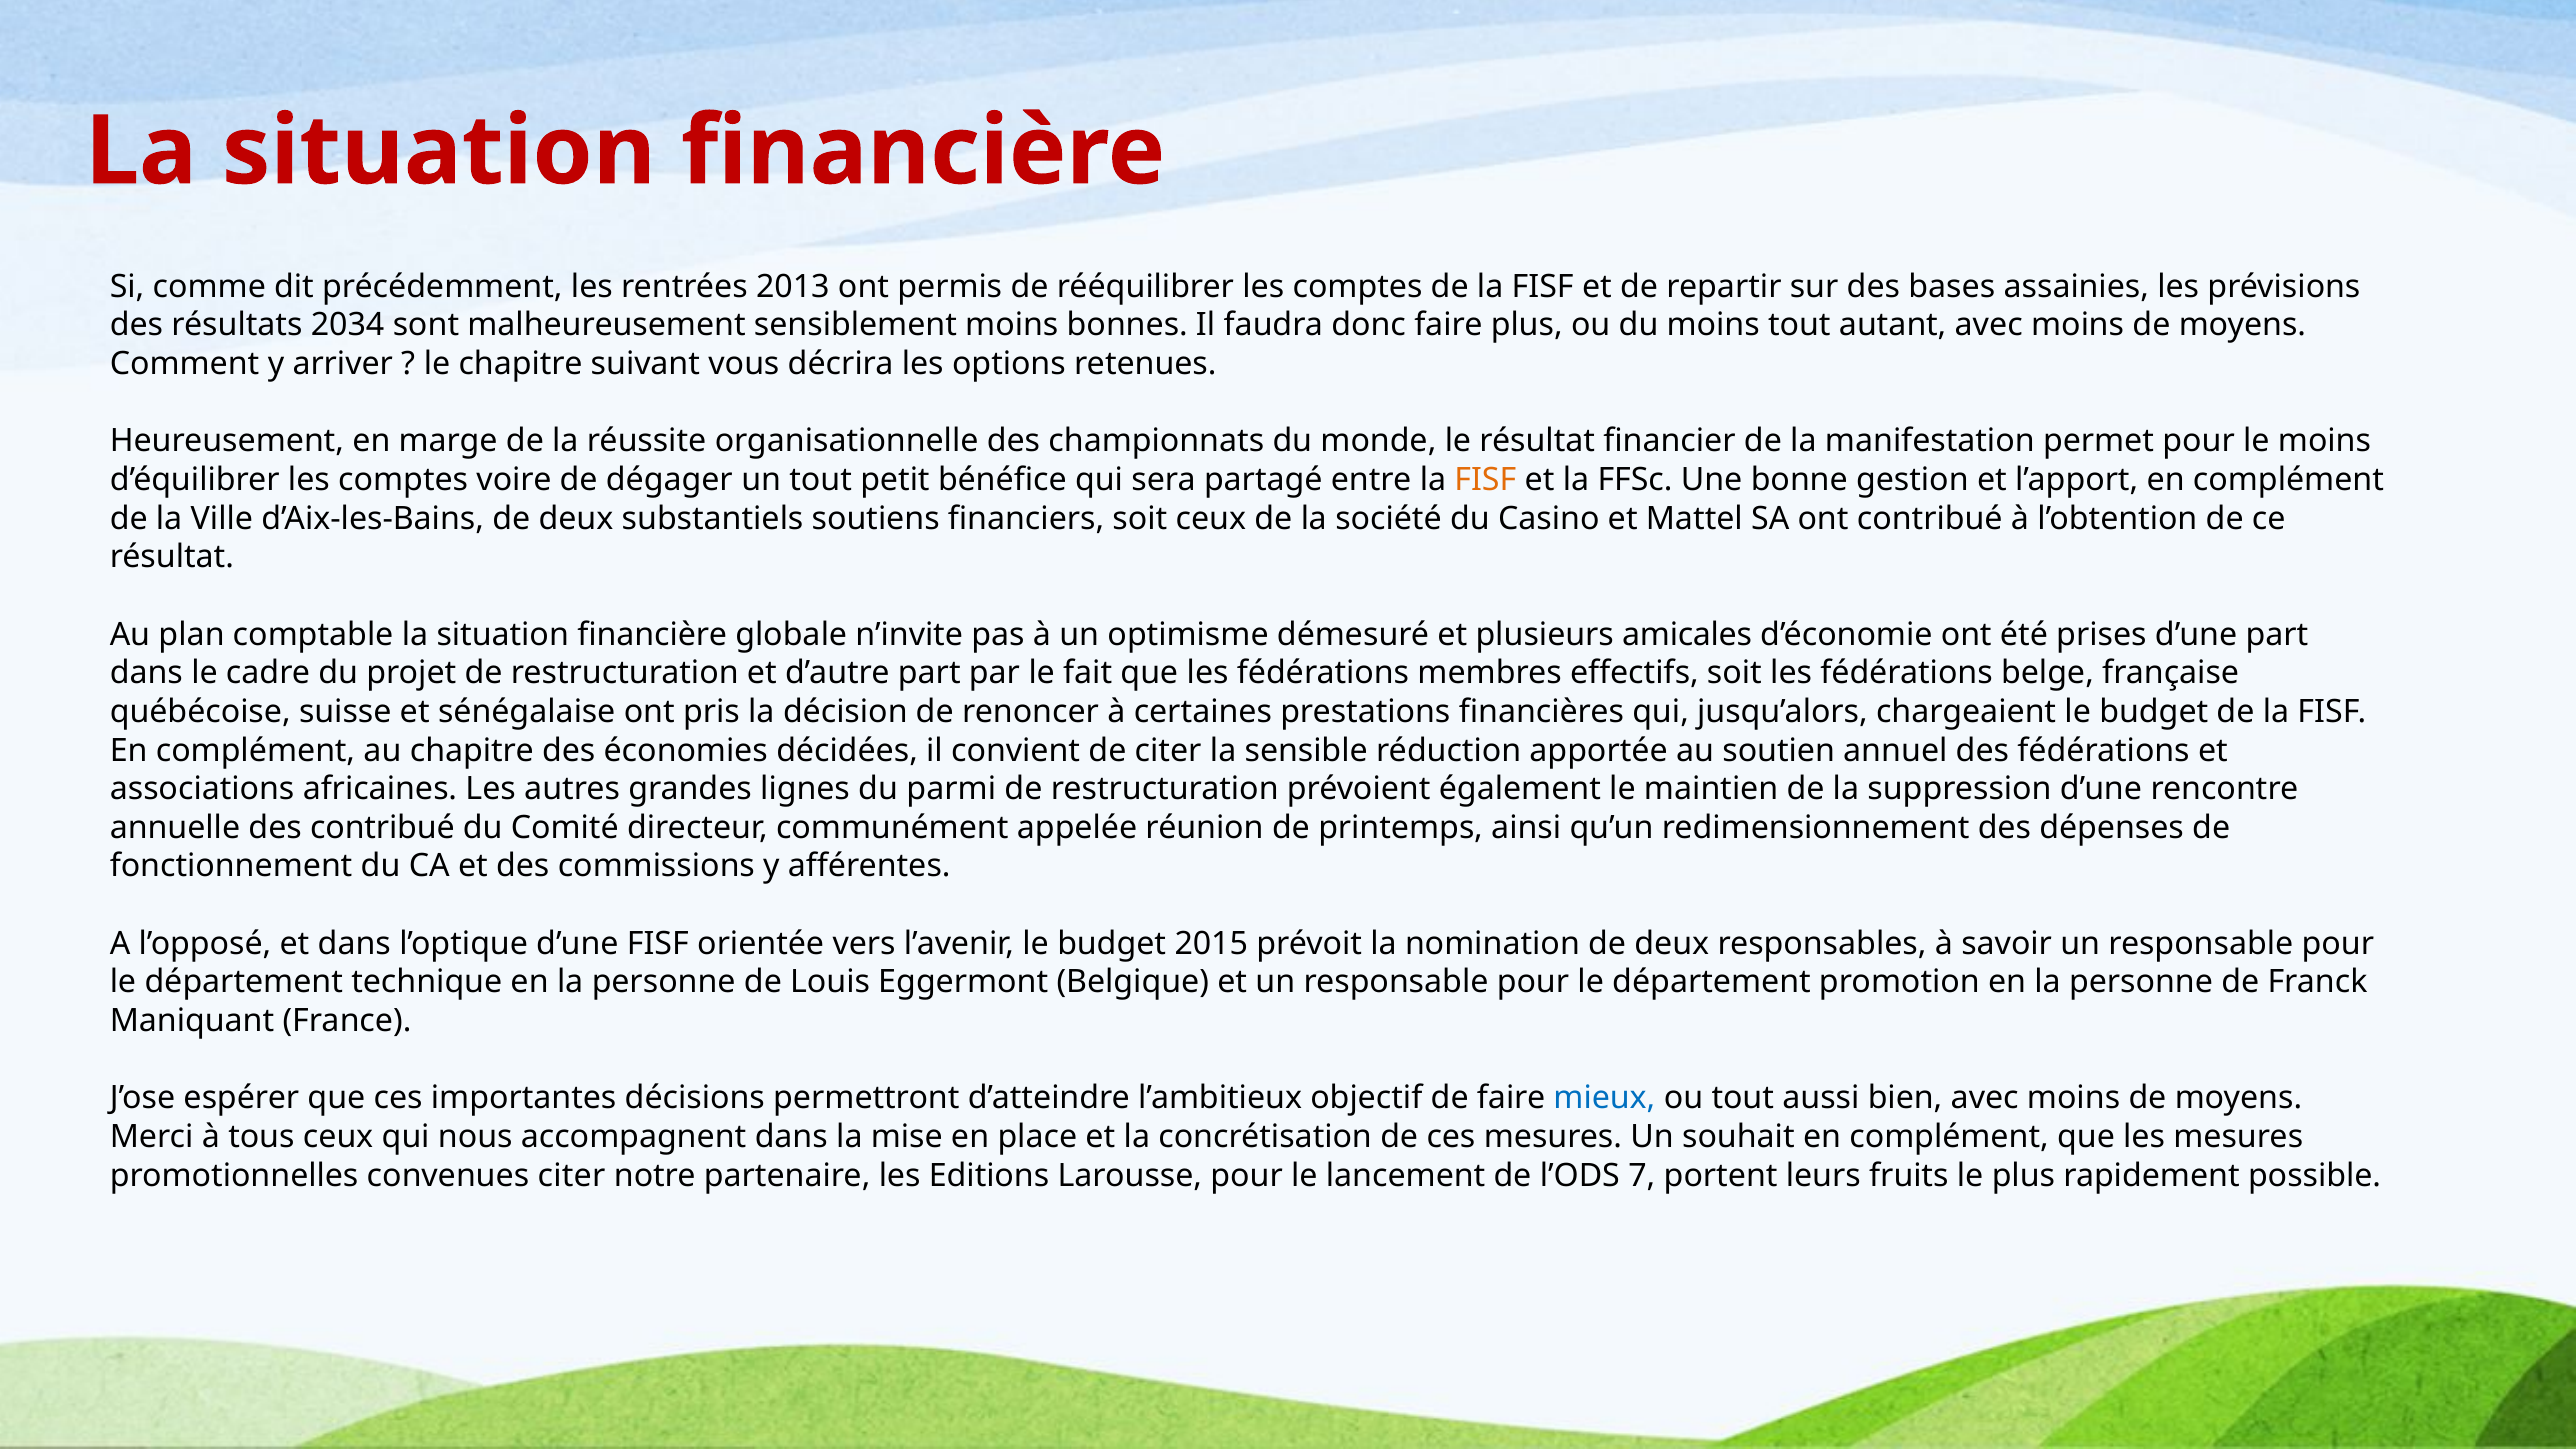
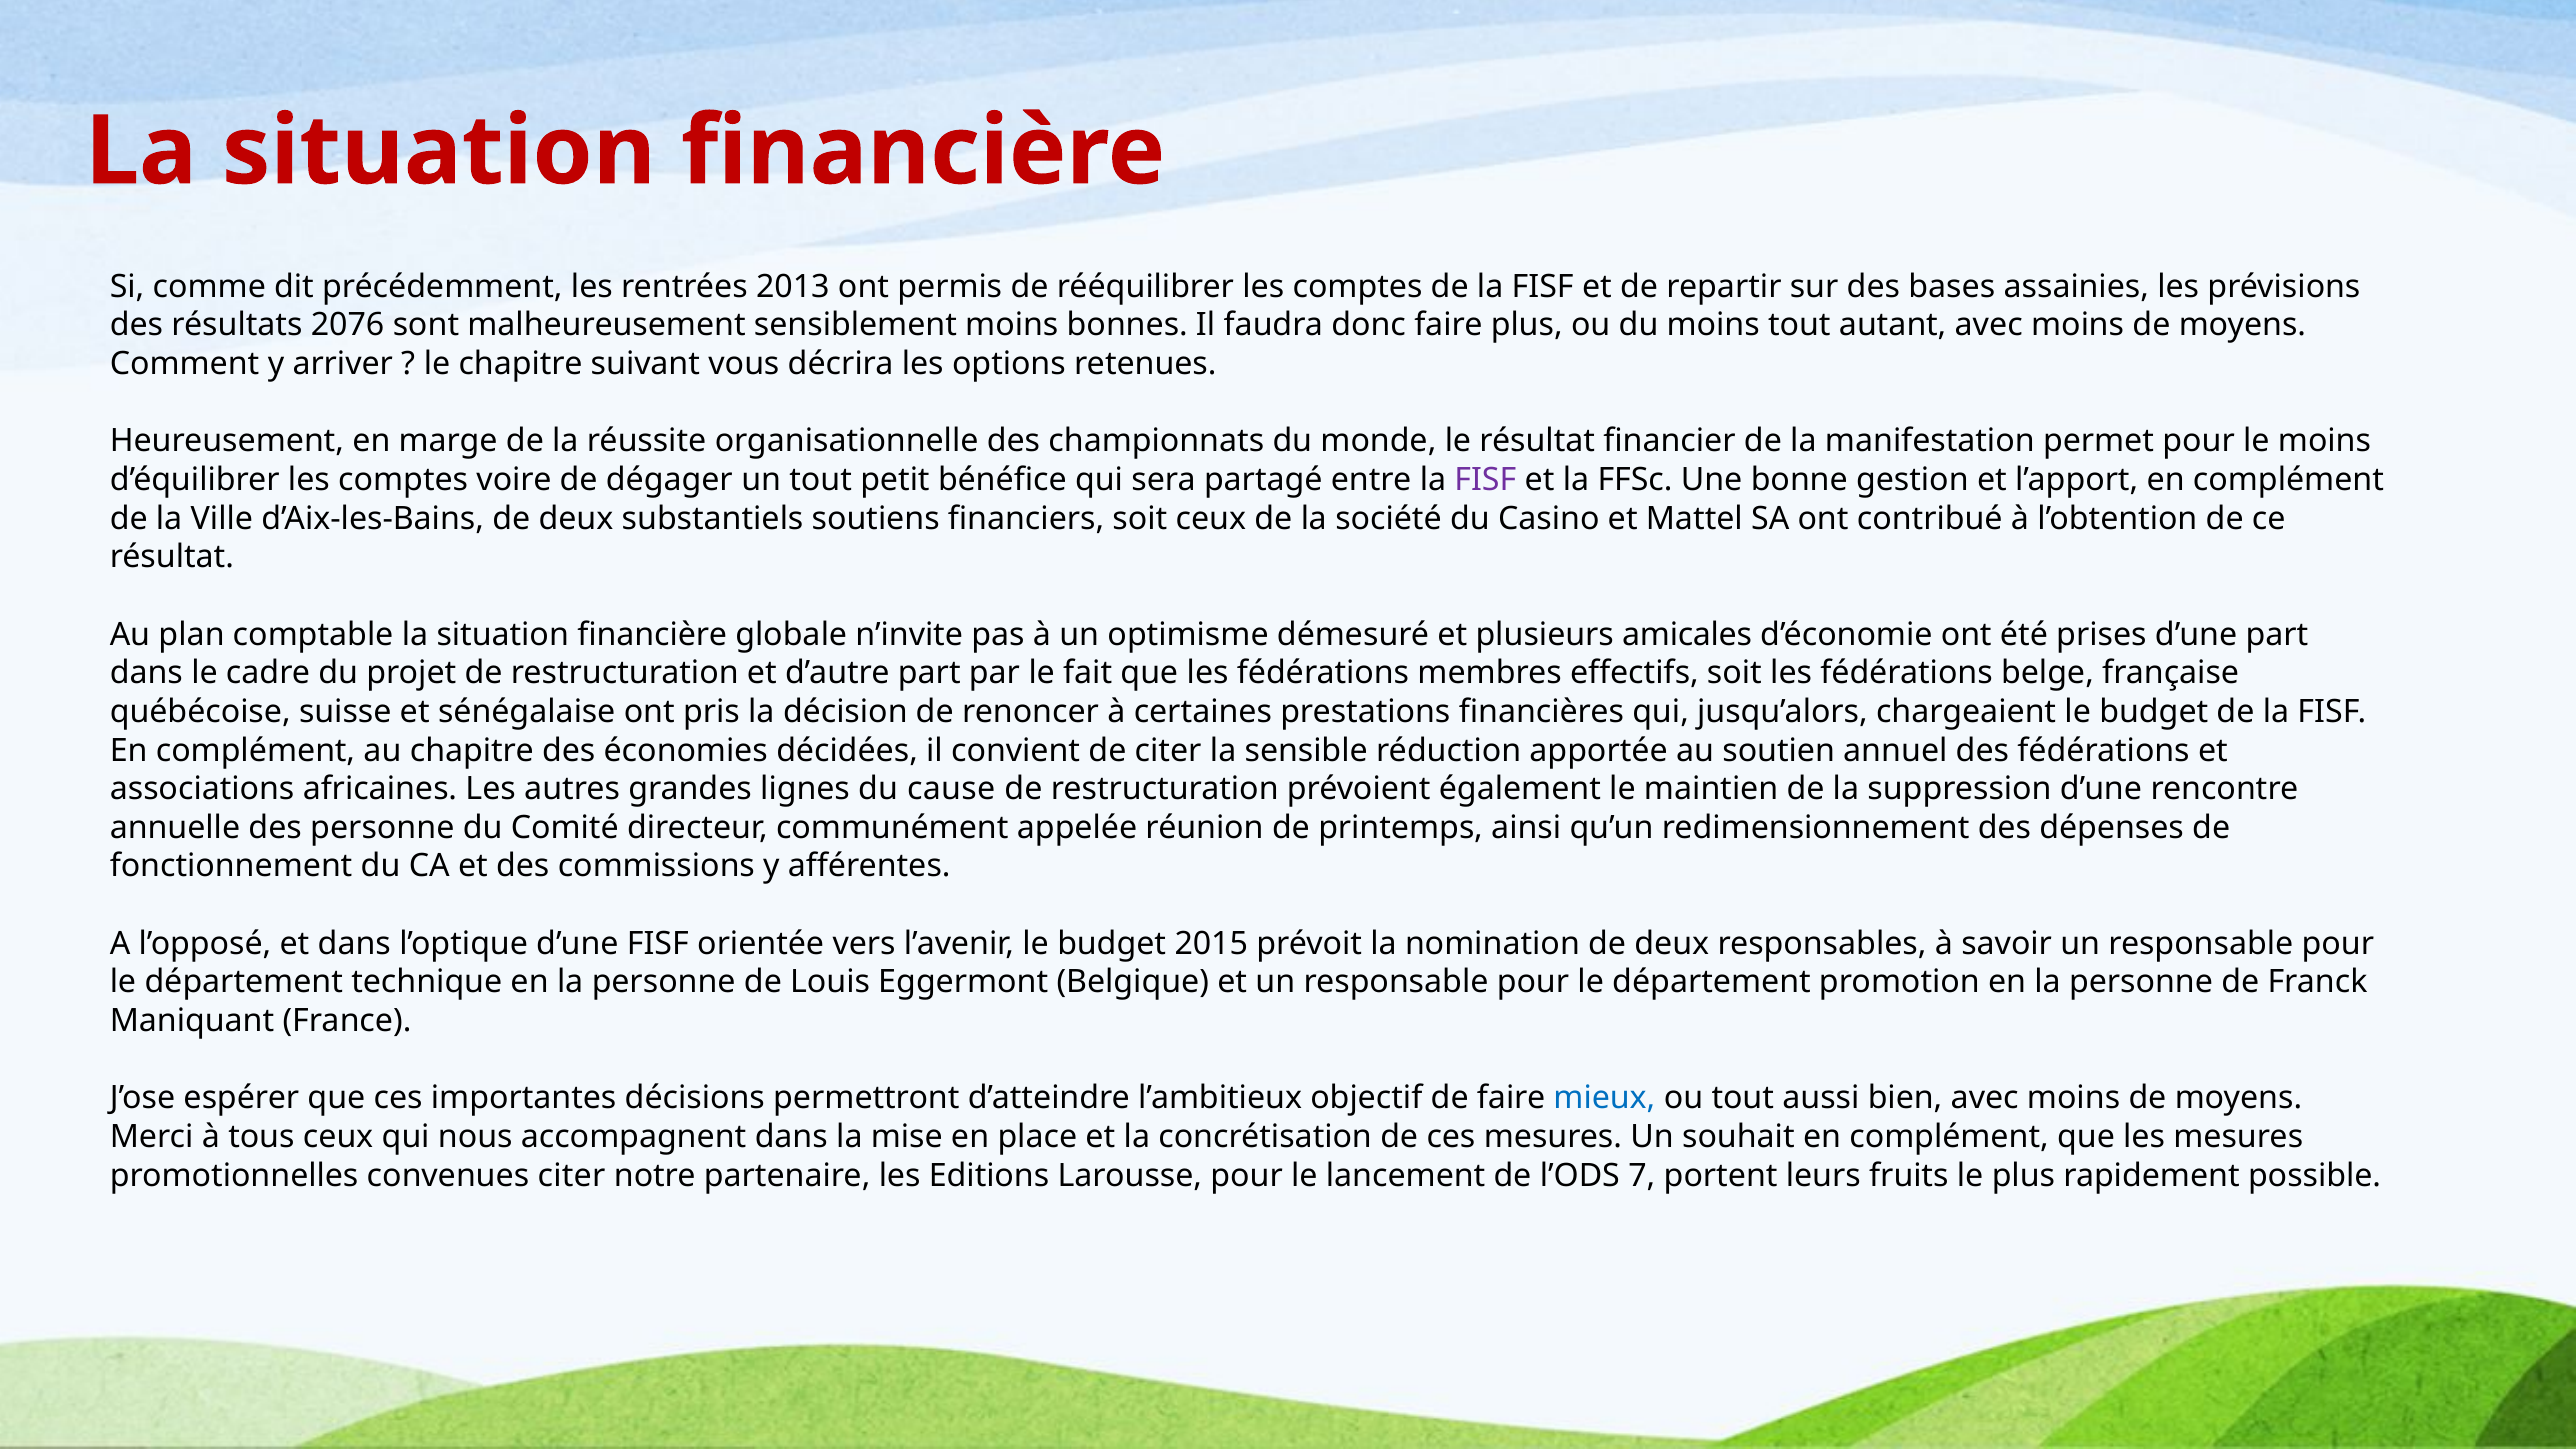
2034: 2034 -> 2076
FISF at (1485, 480) colour: orange -> purple
parmi: parmi -> cause
des contribué: contribué -> personne
